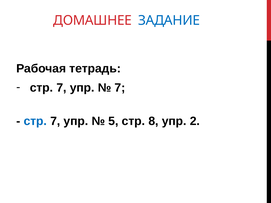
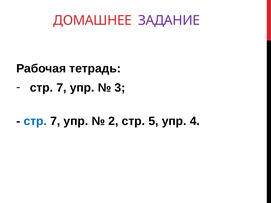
ЗАДАНИЕ colour: blue -> purple
7 at (120, 88): 7 -> 3
5: 5 -> 2
8: 8 -> 5
2: 2 -> 4
